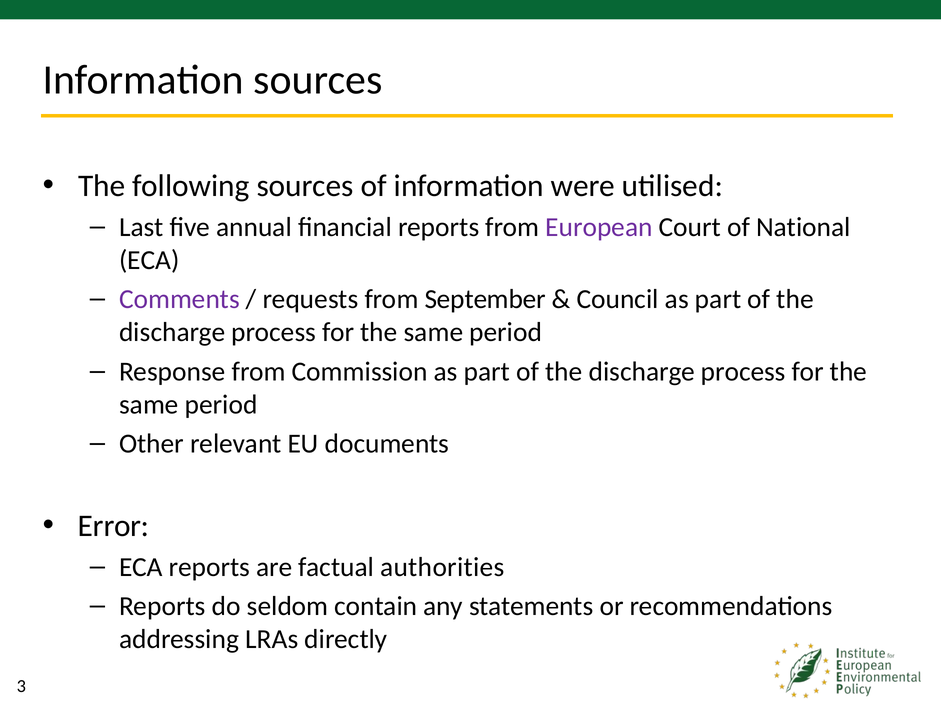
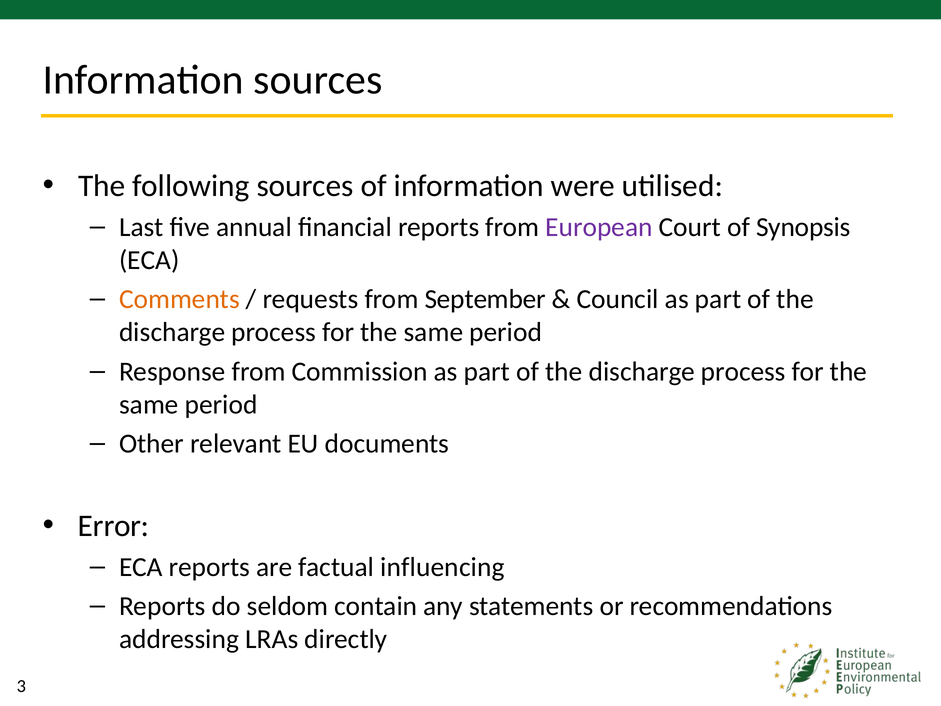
National: National -> Synopsis
Comments colour: purple -> orange
authorities: authorities -> influencing
